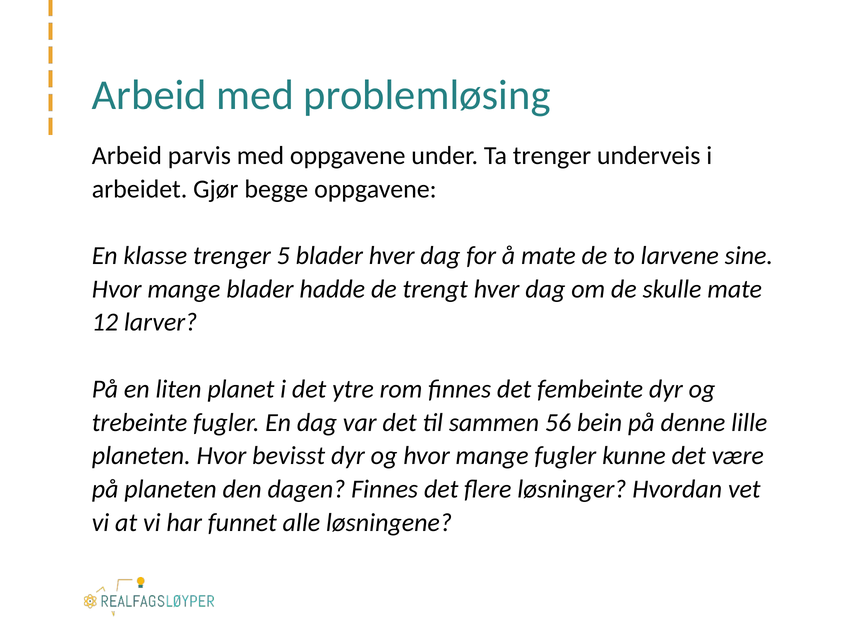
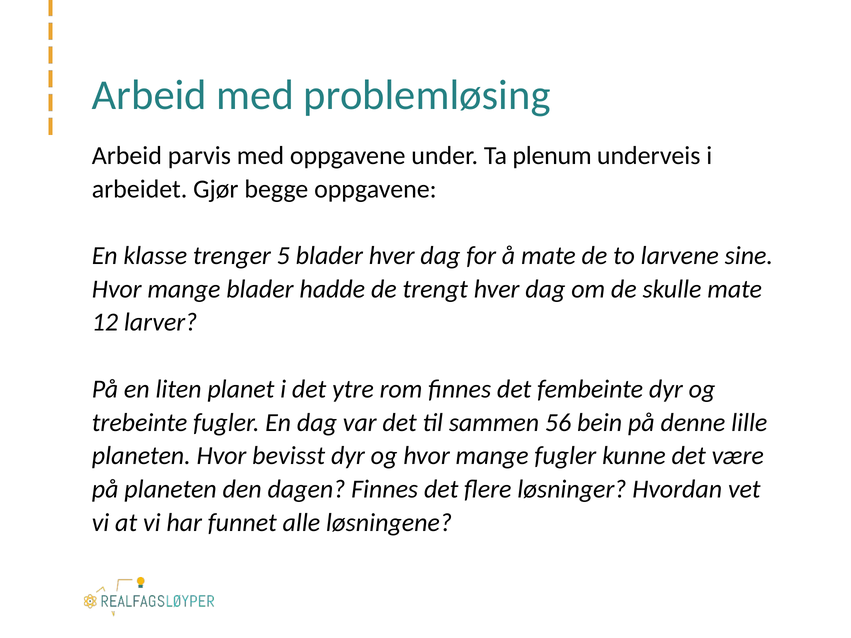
Ta trenger: trenger -> plenum
